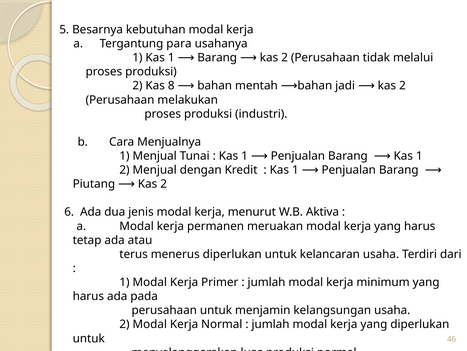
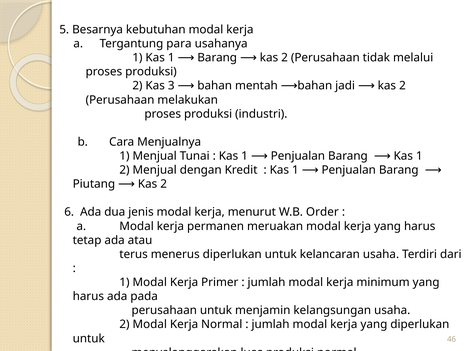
8: 8 -> 3
Aktiva: Aktiva -> Order
